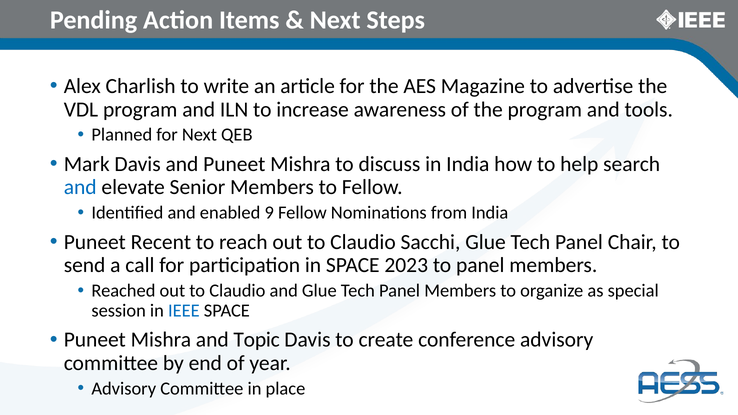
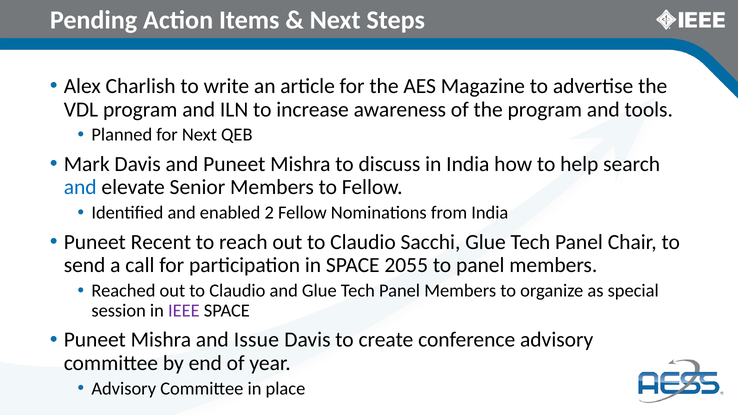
9: 9 -> 2
2023: 2023 -> 2055
IEEE colour: blue -> purple
Topic: Topic -> Issue
